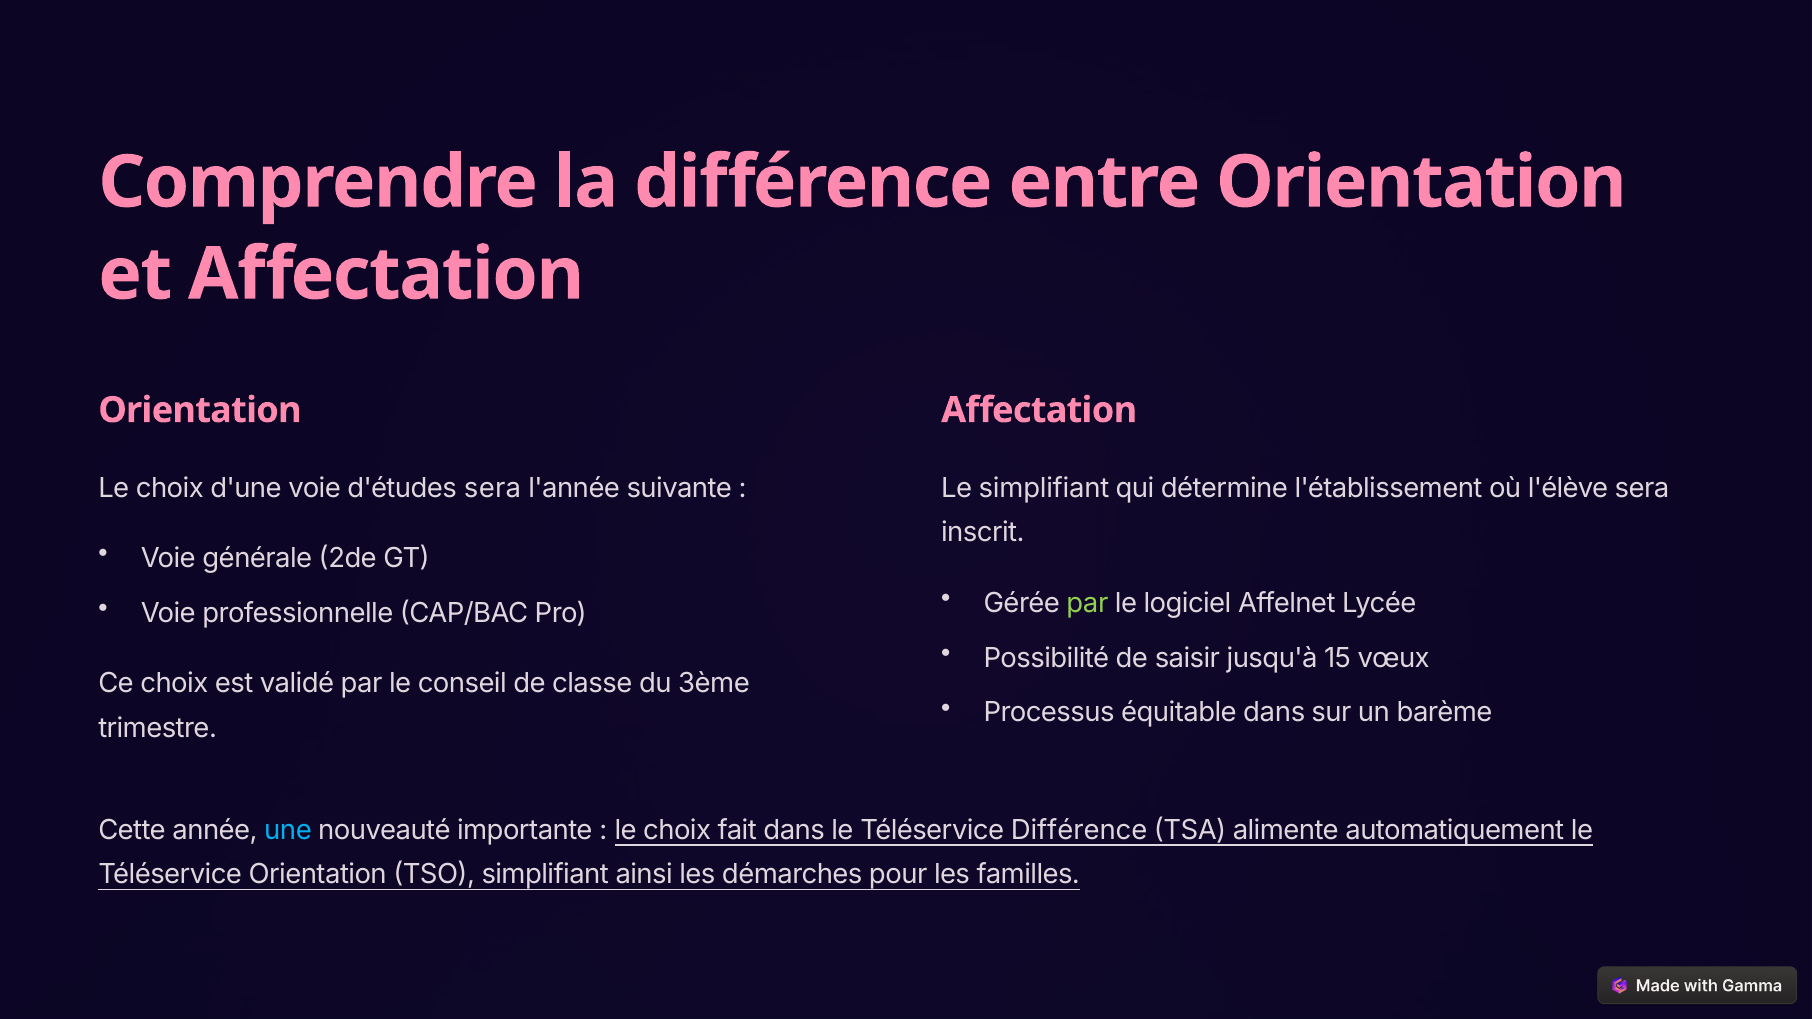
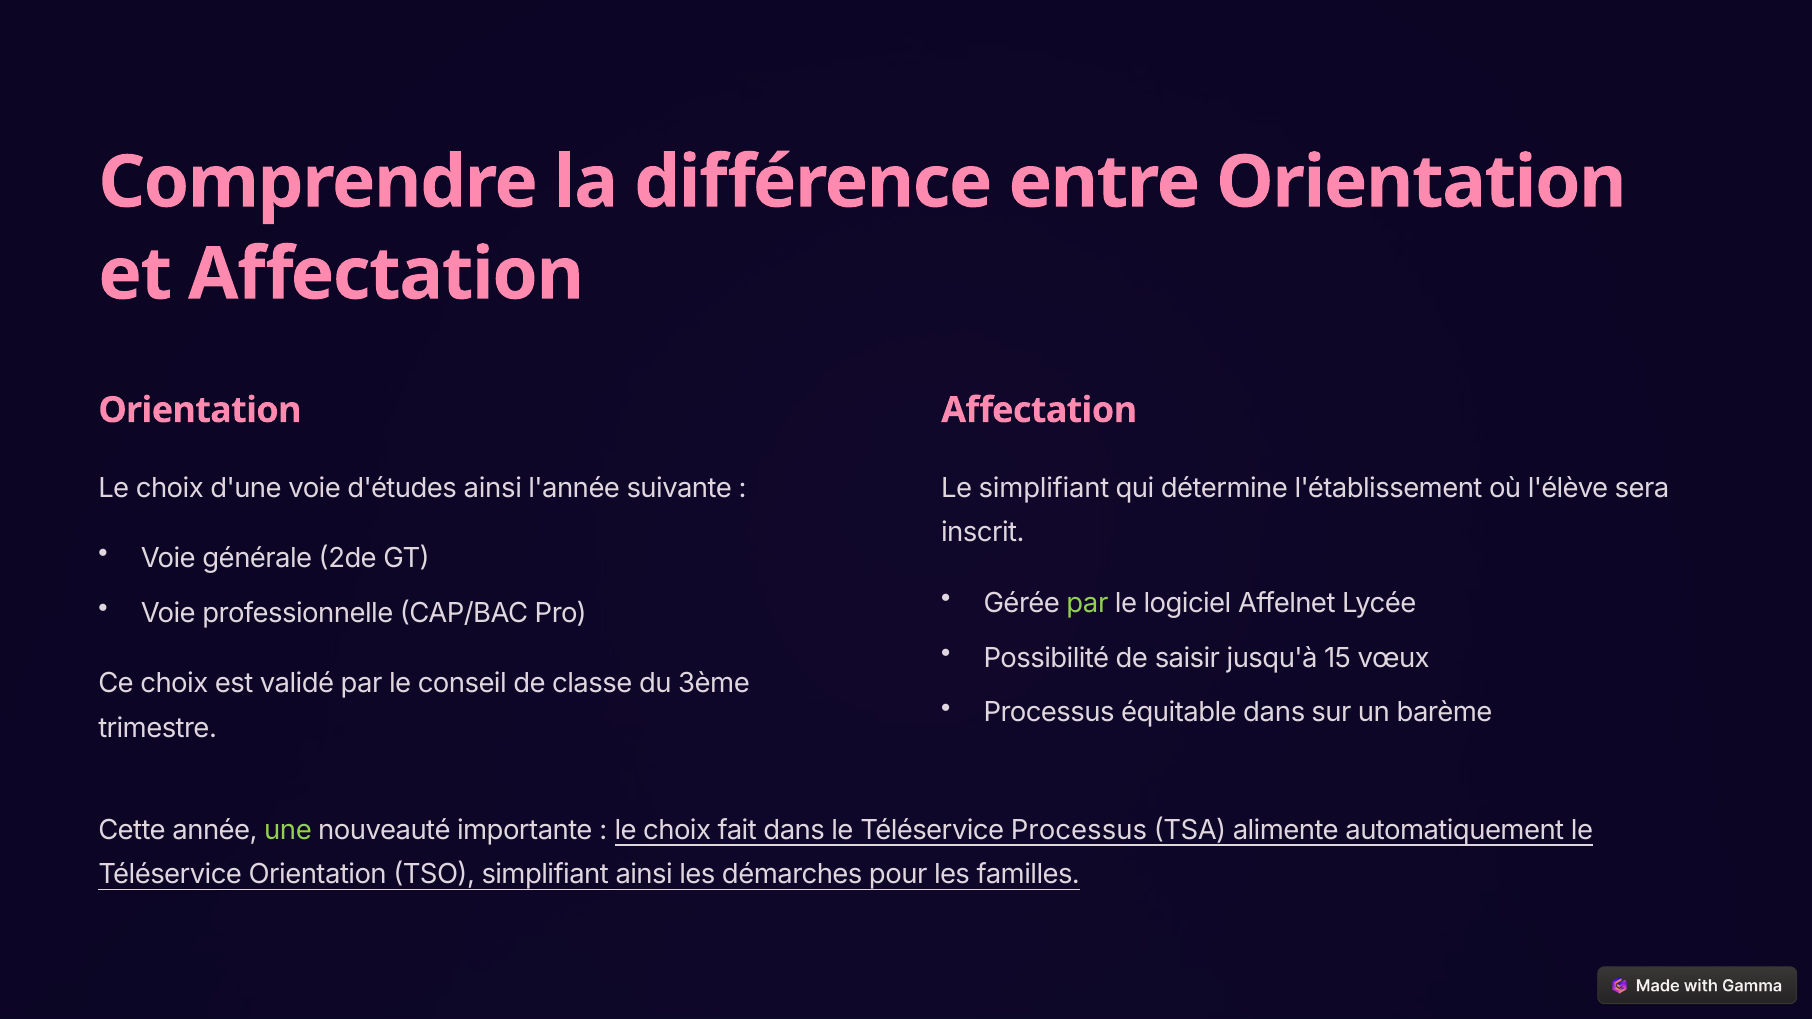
d'études sera: sera -> ainsi
une colour: light blue -> light green
Téléservice Différence: Différence -> Processus
